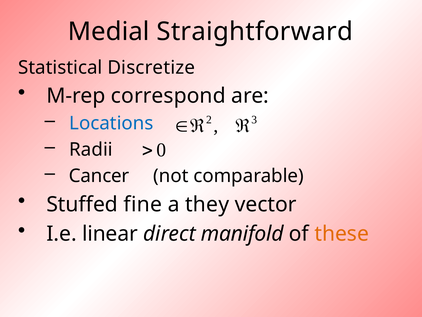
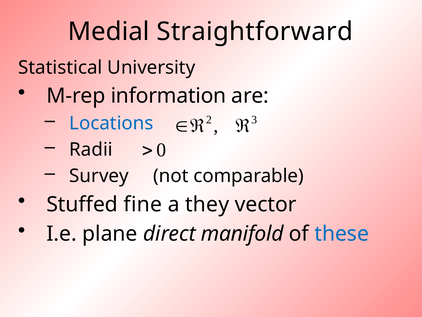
Discretize: Discretize -> University
correspond: correspond -> information
Cancer: Cancer -> Survey
linear: linear -> plane
these colour: orange -> blue
